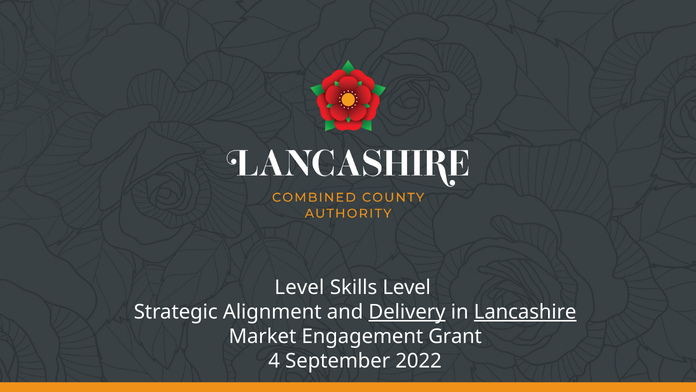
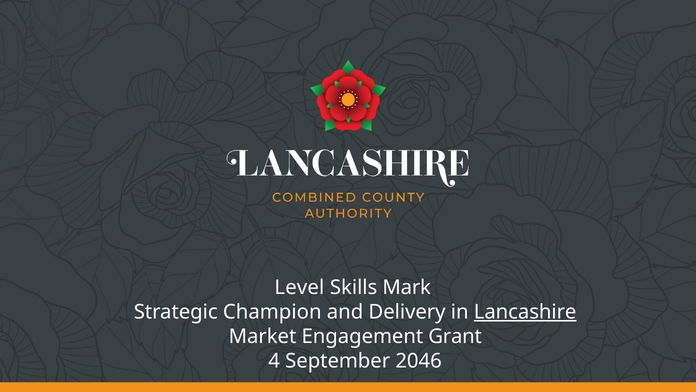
Skills Level: Level -> Mark
Alignment: Alignment -> Champion
Delivery underline: present -> none
2022: 2022 -> 2046
